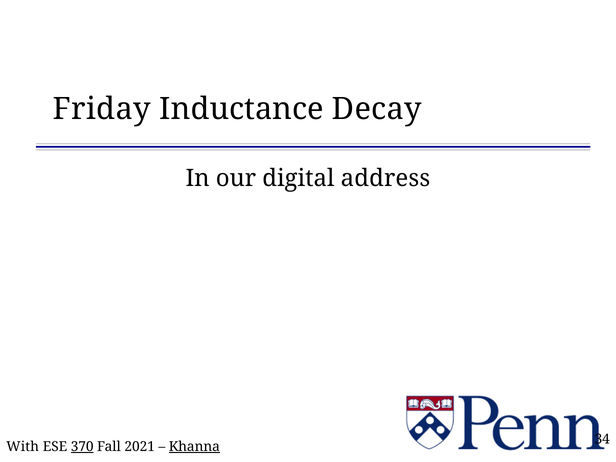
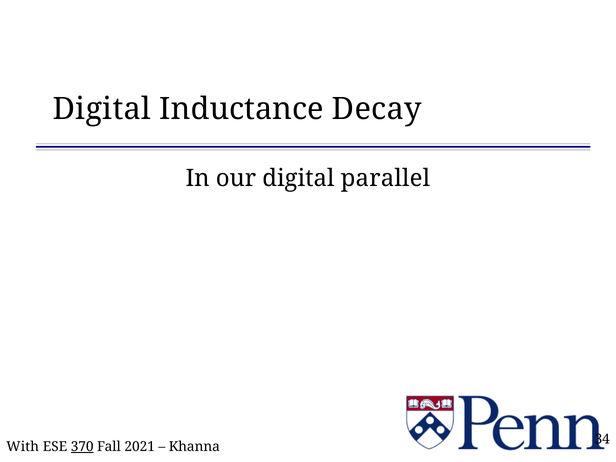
Friday at (102, 109): Friday -> Digital
address: address -> parallel
Khanna underline: present -> none
